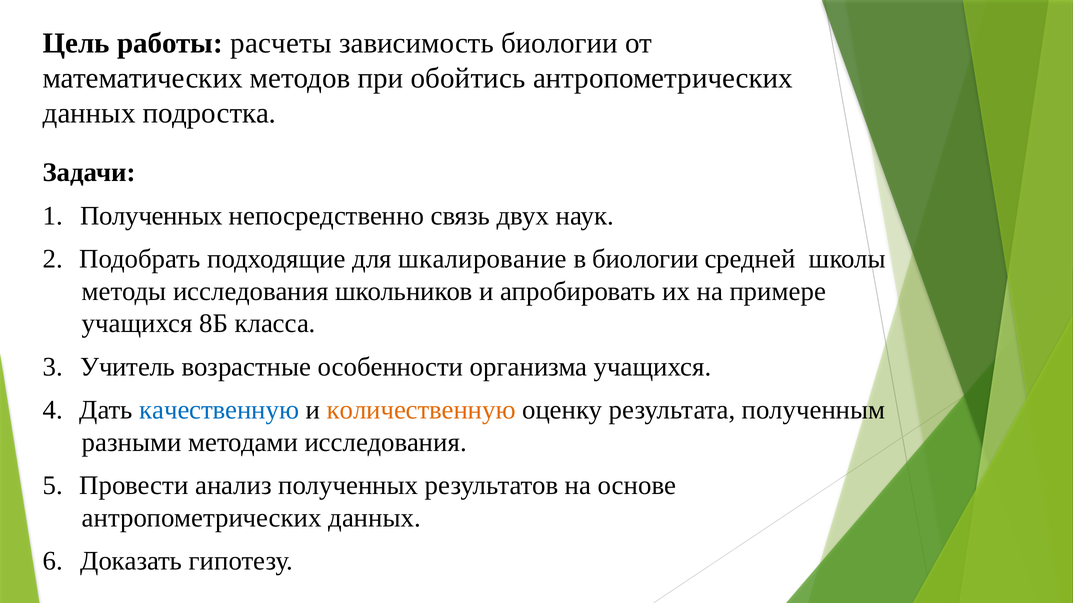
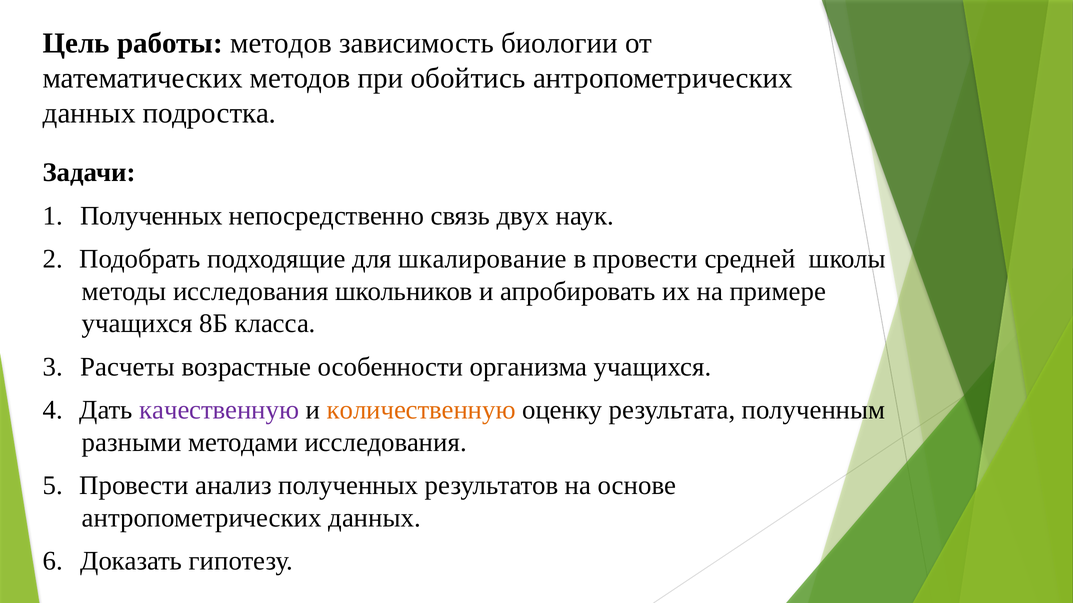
работы расчеты: расчеты -> методов
в биологии: биологии -> провести
Учитель: Учитель -> Расчеты
качественную colour: blue -> purple
